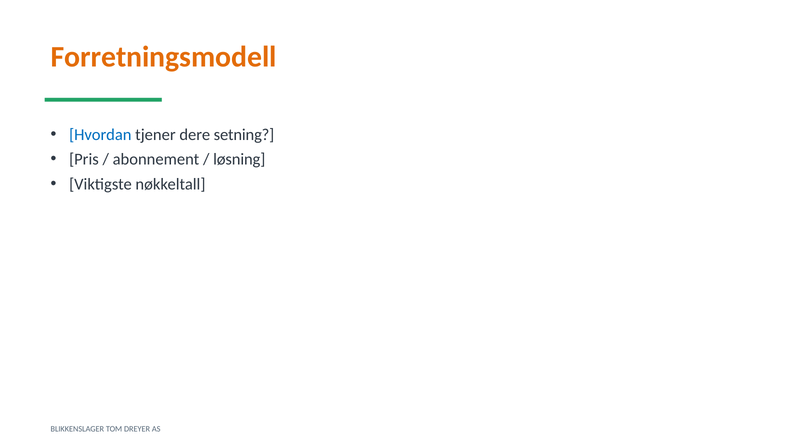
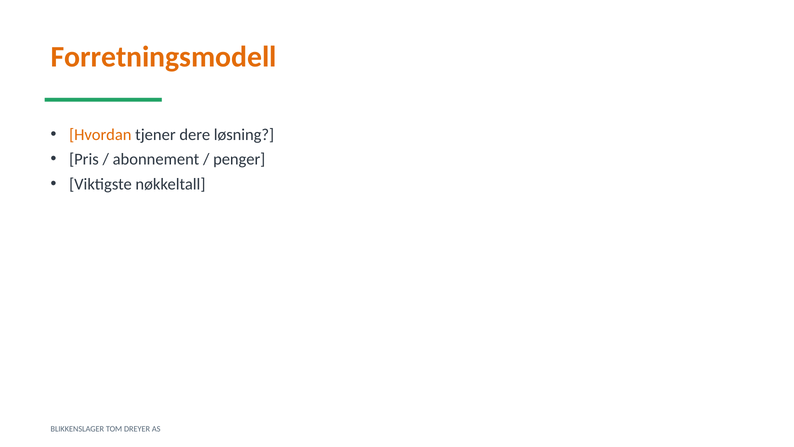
Hvordan colour: blue -> orange
setning: setning -> løsning
løsning: løsning -> penger
